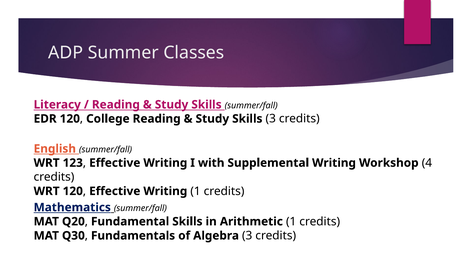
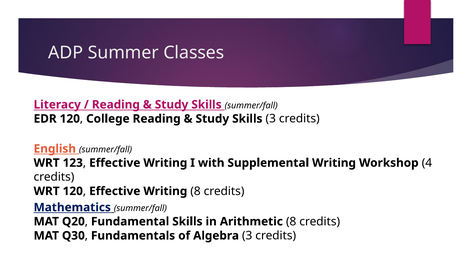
Writing 1: 1 -> 8
Arithmetic 1: 1 -> 8
